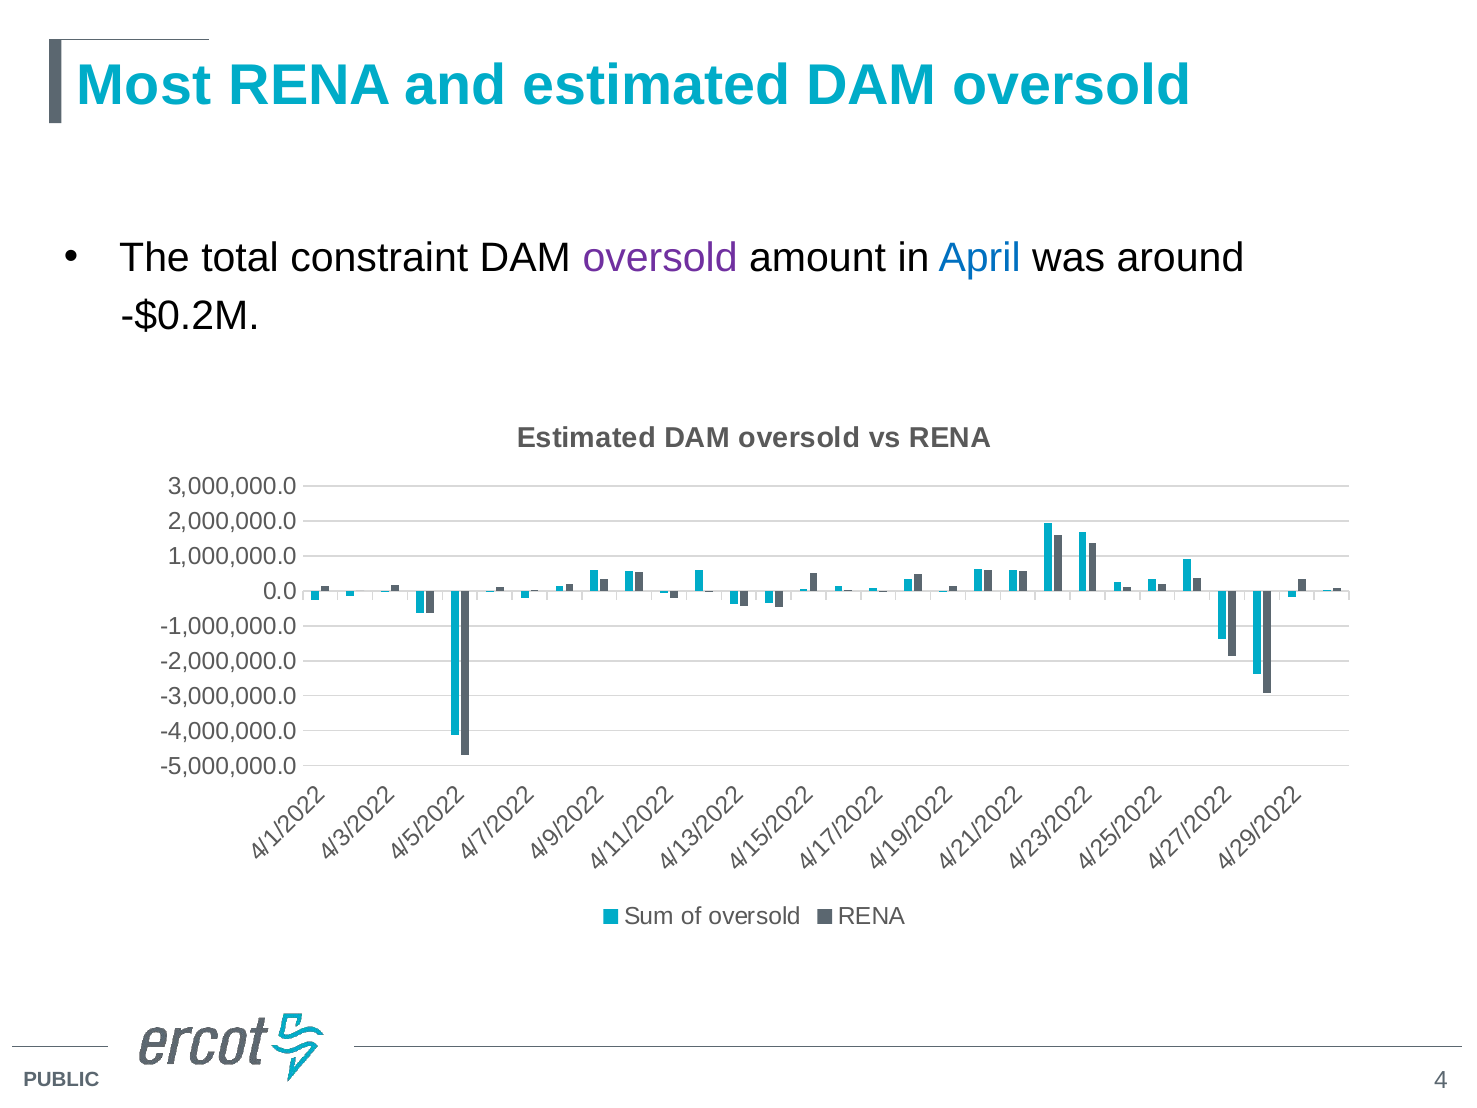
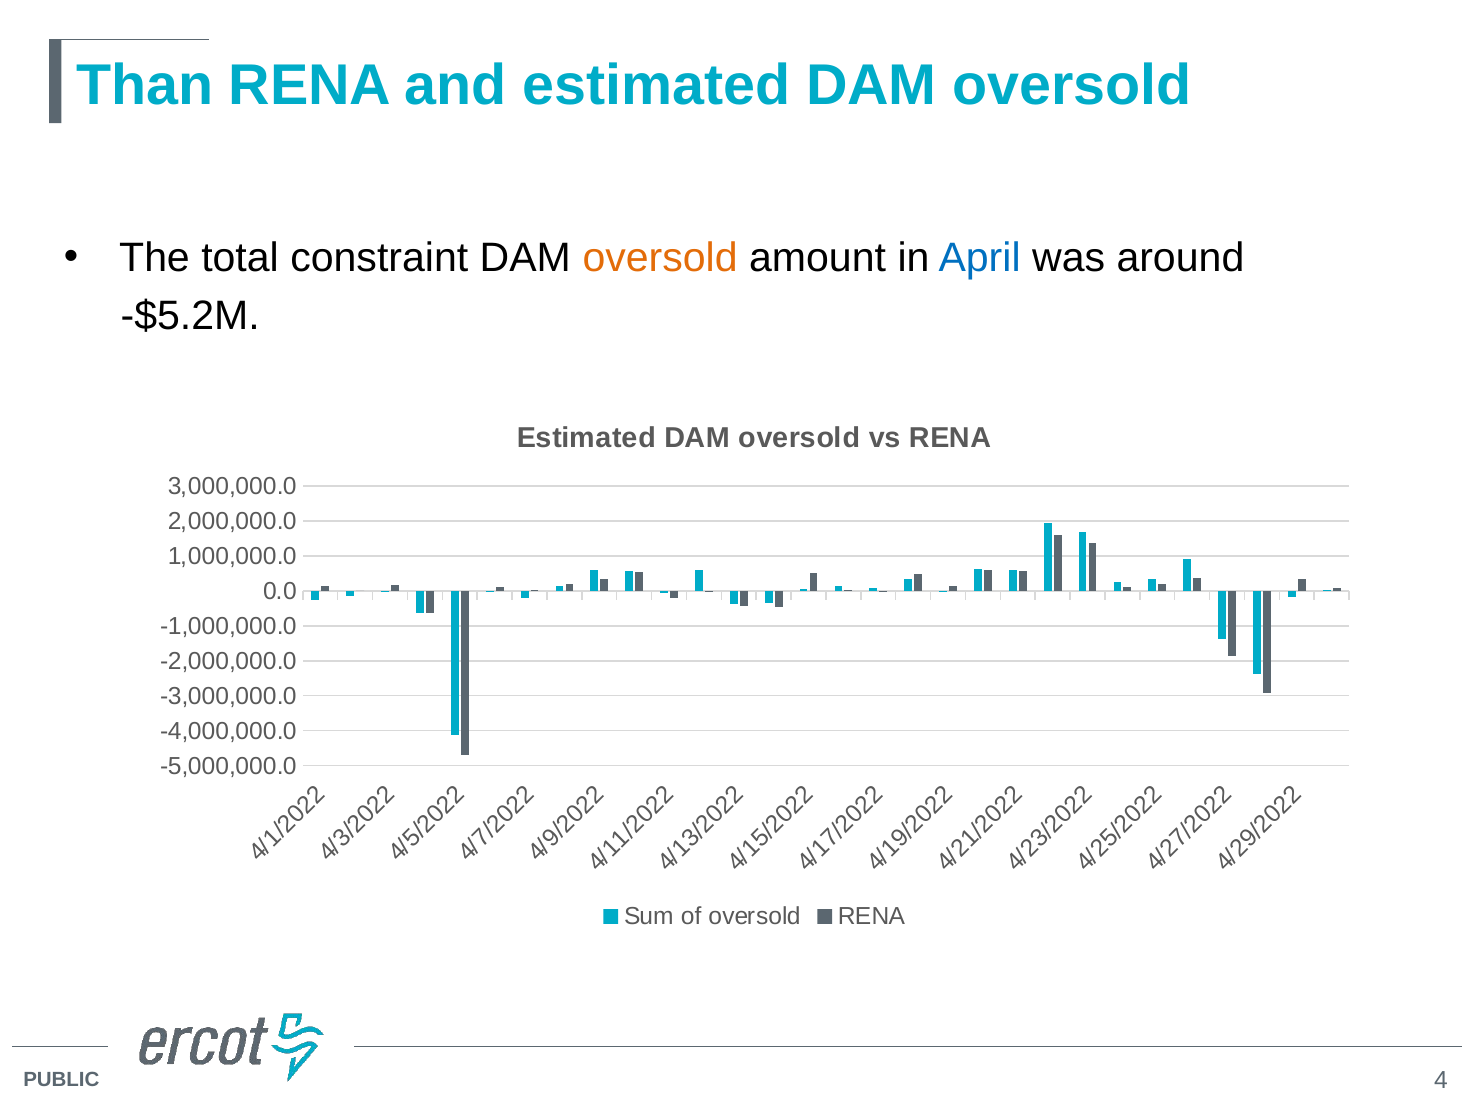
Most: Most -> Than
oversold at (660, 258) colour: purple -> orange
-$0.2M: -$0.2M -> -$5.2M
